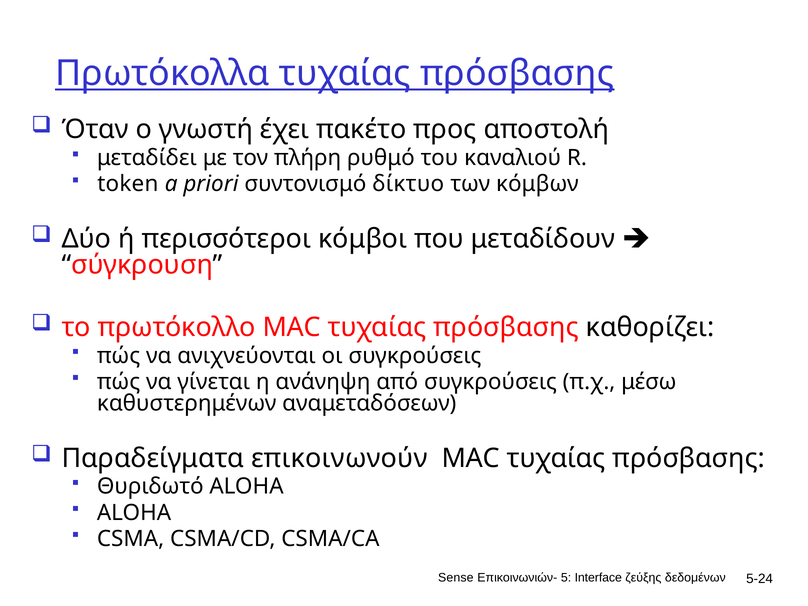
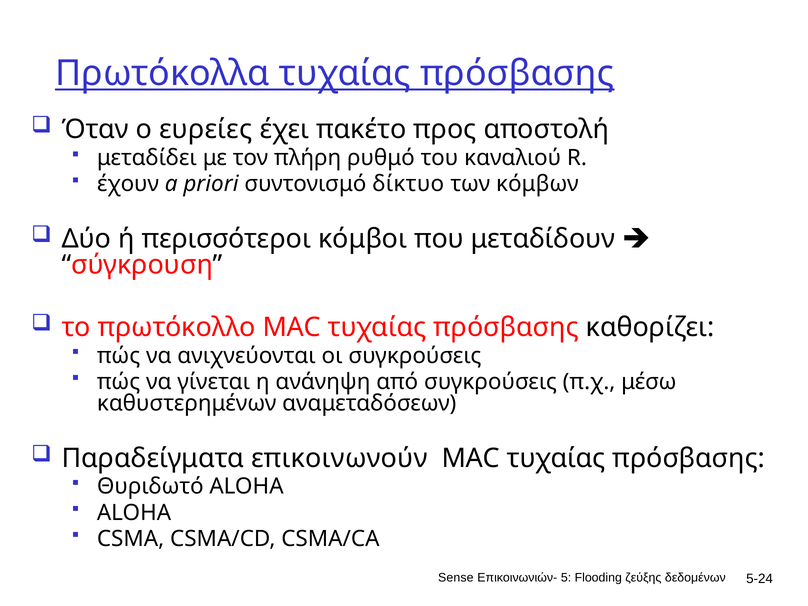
γνωστή: γνωστή -> ευρείες
token: token -> έχουν
Interface: Interface -> Flooding
